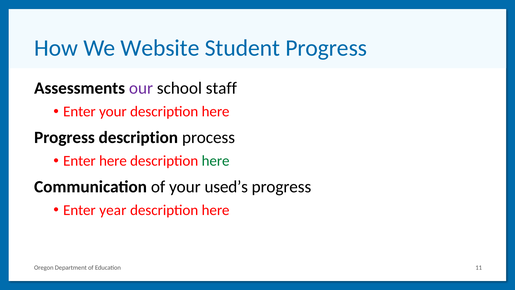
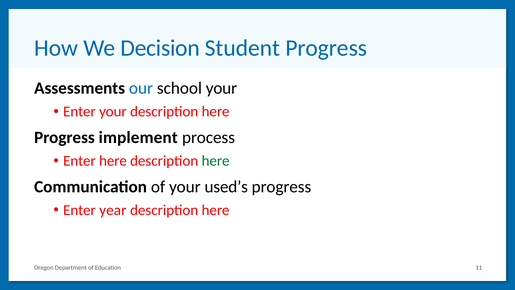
Website: Website -> Decision
our colour: purple -> blue
school staff: staff -> your
Progress description: description -> implement
